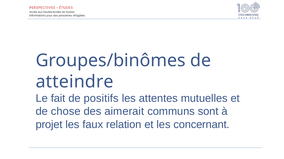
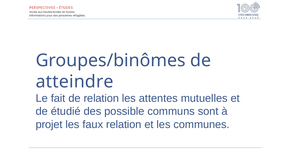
de positifs: positifs -> relation
chose: chose -> étudié
aimerait: aimerait -> possible
concernant: concernant -> communes
